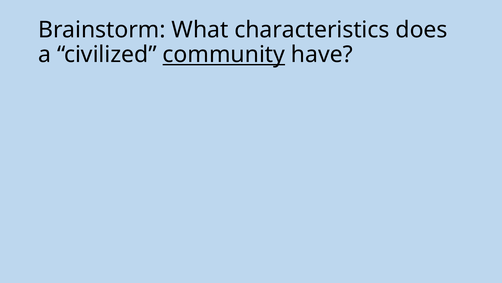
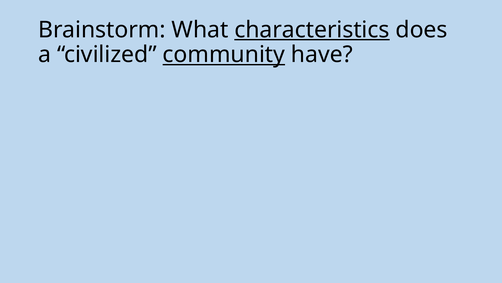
characteristics underline: none -> present
